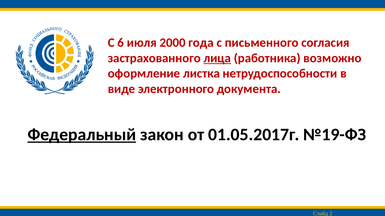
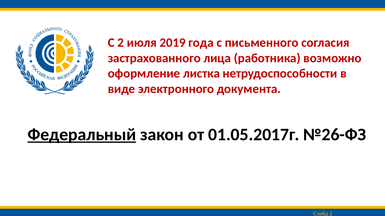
С 6: 6 -> 2
2000: 2000 -> 2019
лица underline: present -> none
№19-ФЗ: №19-ФЗ -> №26-ФЗ
